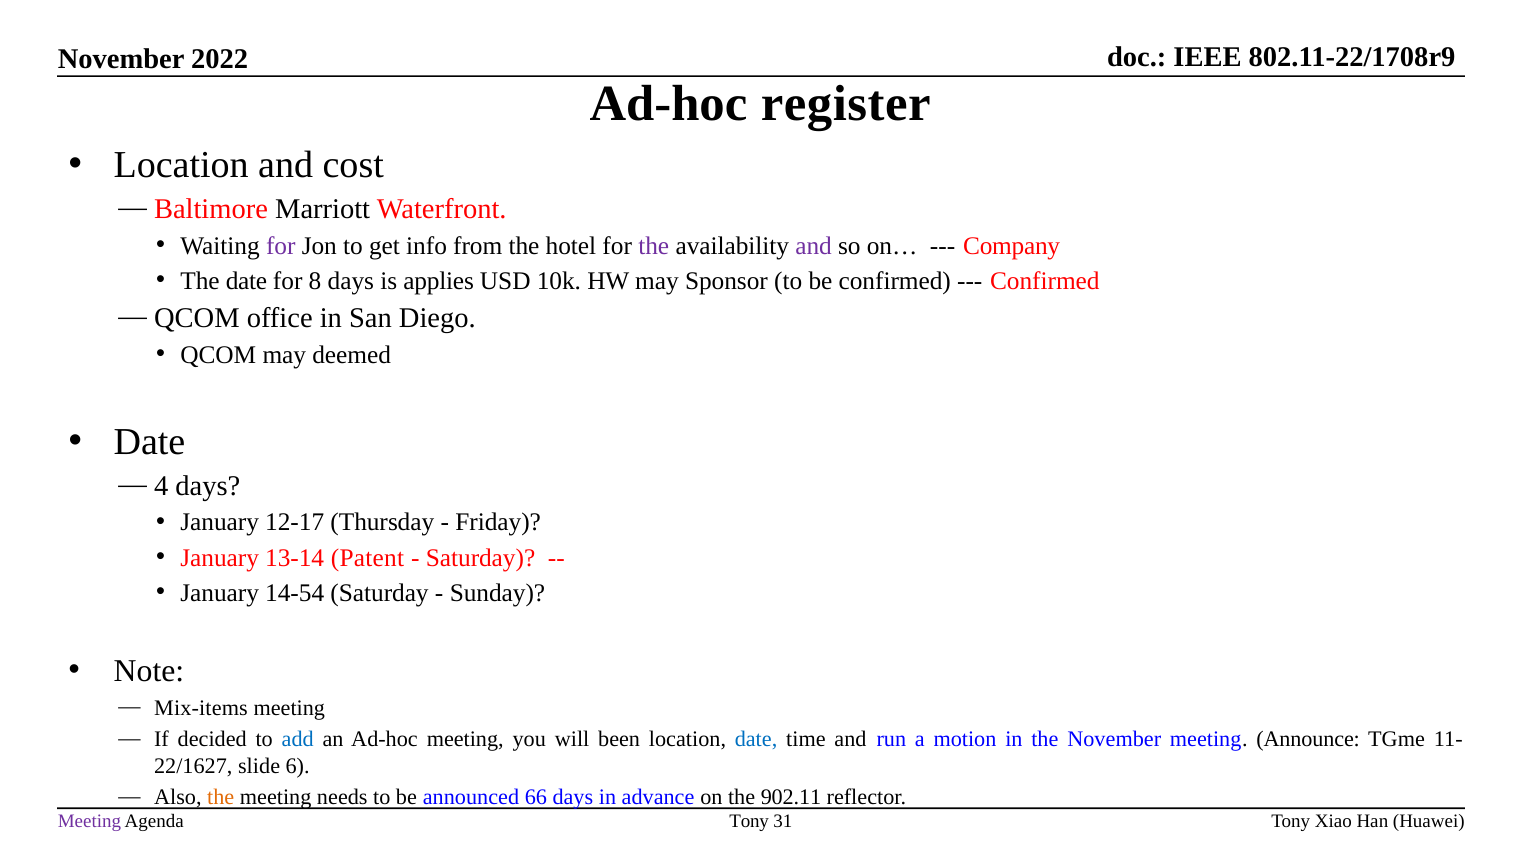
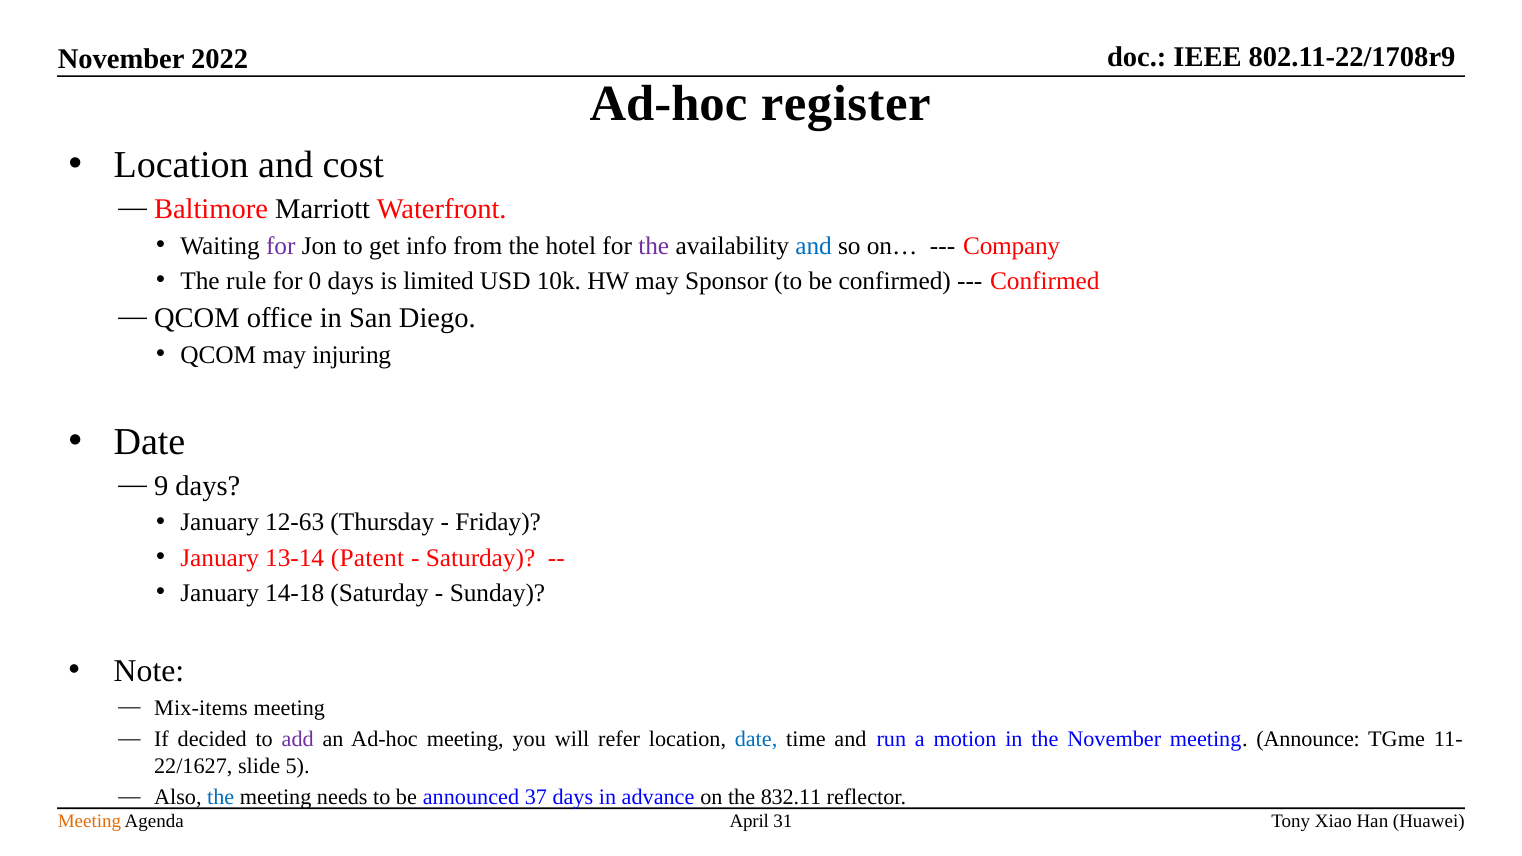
and at (814, 246) colour: purple -> blue
The date: date -> rule
8: 8 -> 0
applies: applies -> limited
deemed: deemed -> injuring
4: 4 -> 9
12-17: 12-17 -> 12-63
14-54: 14-54 -> 14-18
add colour: blue -> purple
been: been -> refer
6: 6 -> 5
the at (221, 797) colour: orange -> blue
66: 66 -> 37
902.11: 902.11 -> 832.11
Meeting at (89, 821) colour: purple -> orange
Tony at (749, 821): Tony -> April
